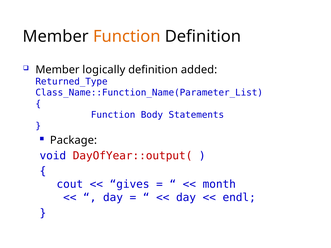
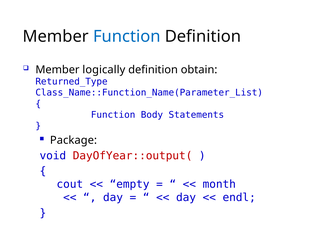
Function at (127, 36) colour: orange -> blue
added: added -> obtain
gives: gives -> empty
